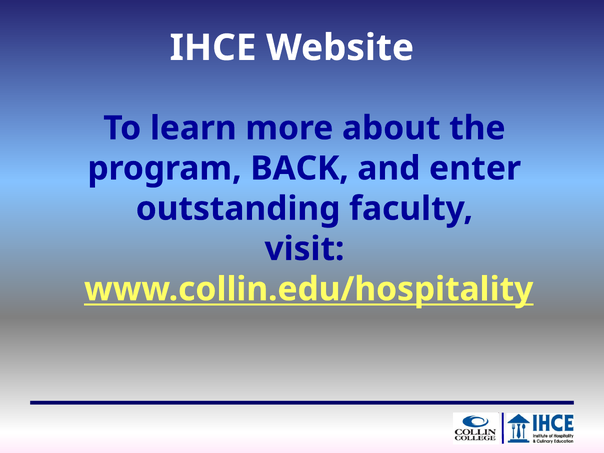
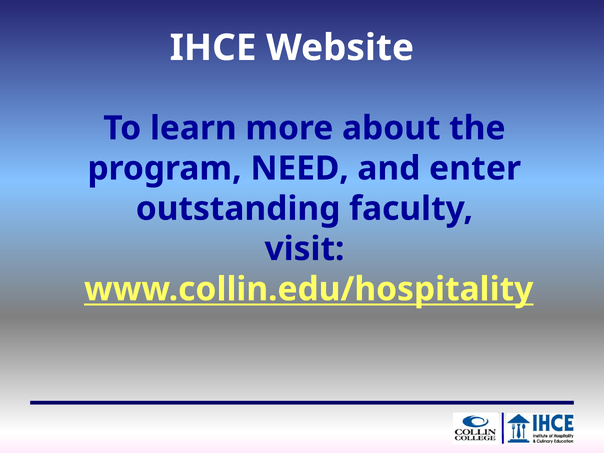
BACK: BACK -> NEED
